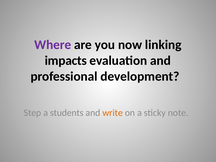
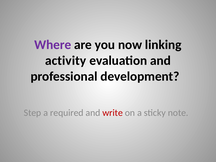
impacts: impacts -> activity
students: students -> required
write colour: orange -> red
